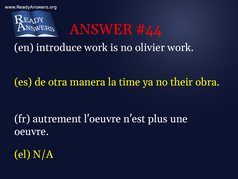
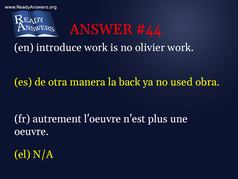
time: time -> back
their: their -> used
